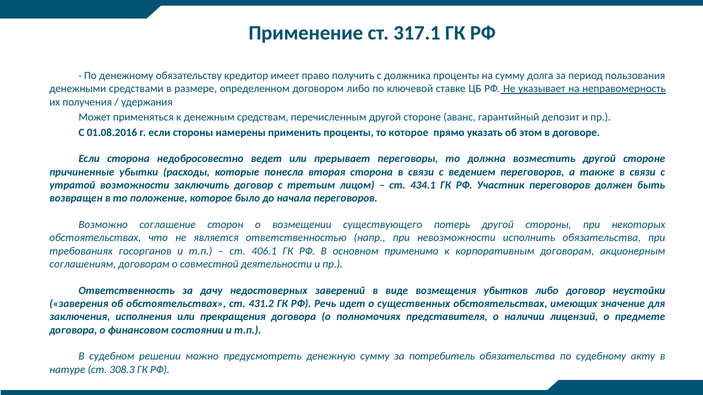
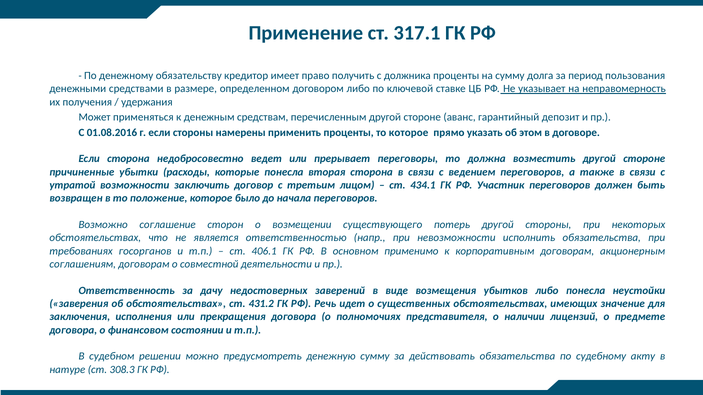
либо договор: договор -> понесла
потребитель: потребитель -> действовать
